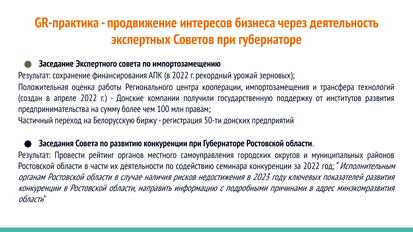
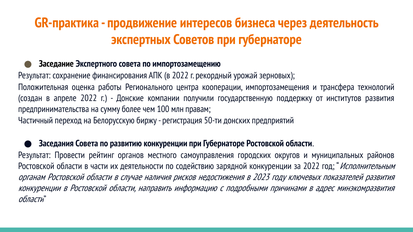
семинара: семинара -> зарядной
